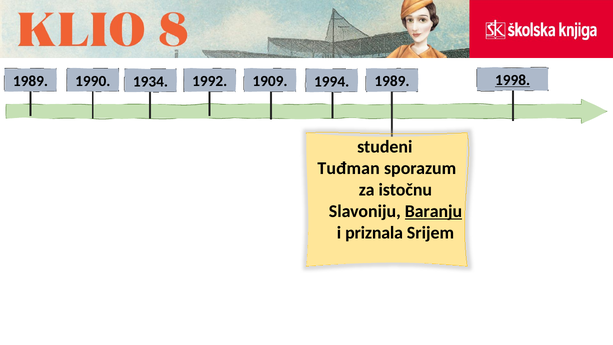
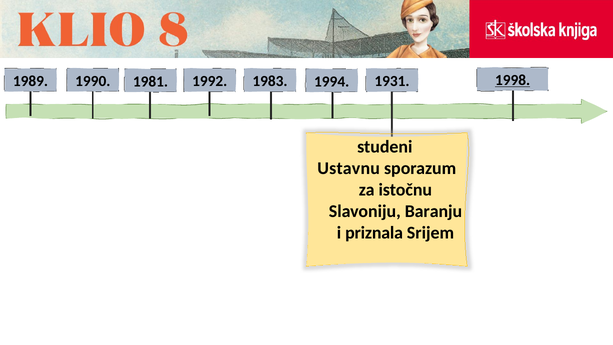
1934: 1934 -> 1981
1909: 1909 -> 1983
1994 1989: 1989 -> 1931
Tuđman: Tuđman -> Ustavnu
Baranju underline: present -> none
